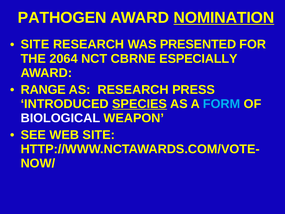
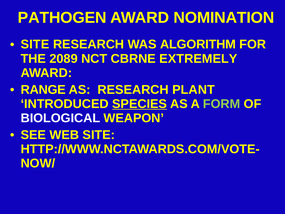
NOMINATION underline: present -> none
PRESENTED: PRESENTED -> ALGORITHM
2064: 2064 -> 2089
ESPECIALLY: ESPECIALLY -> EXTREMELY
PRESS: PRESS -> PLANT
FORM colour: light blue -> light green
